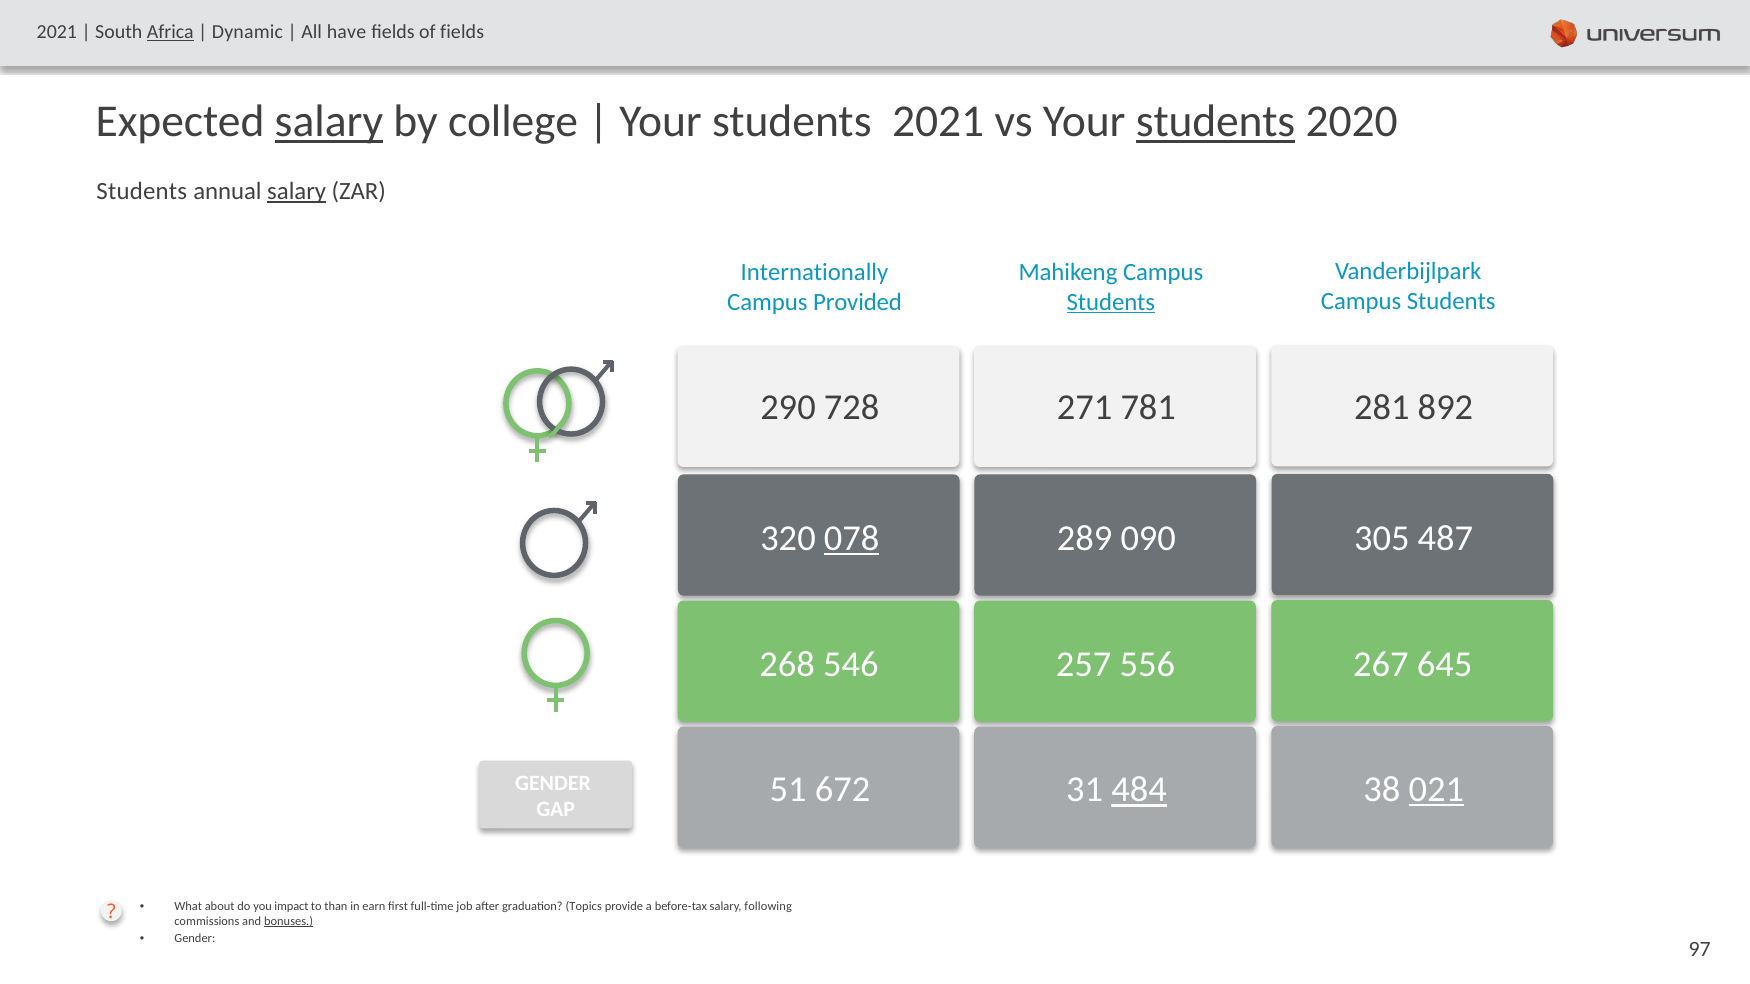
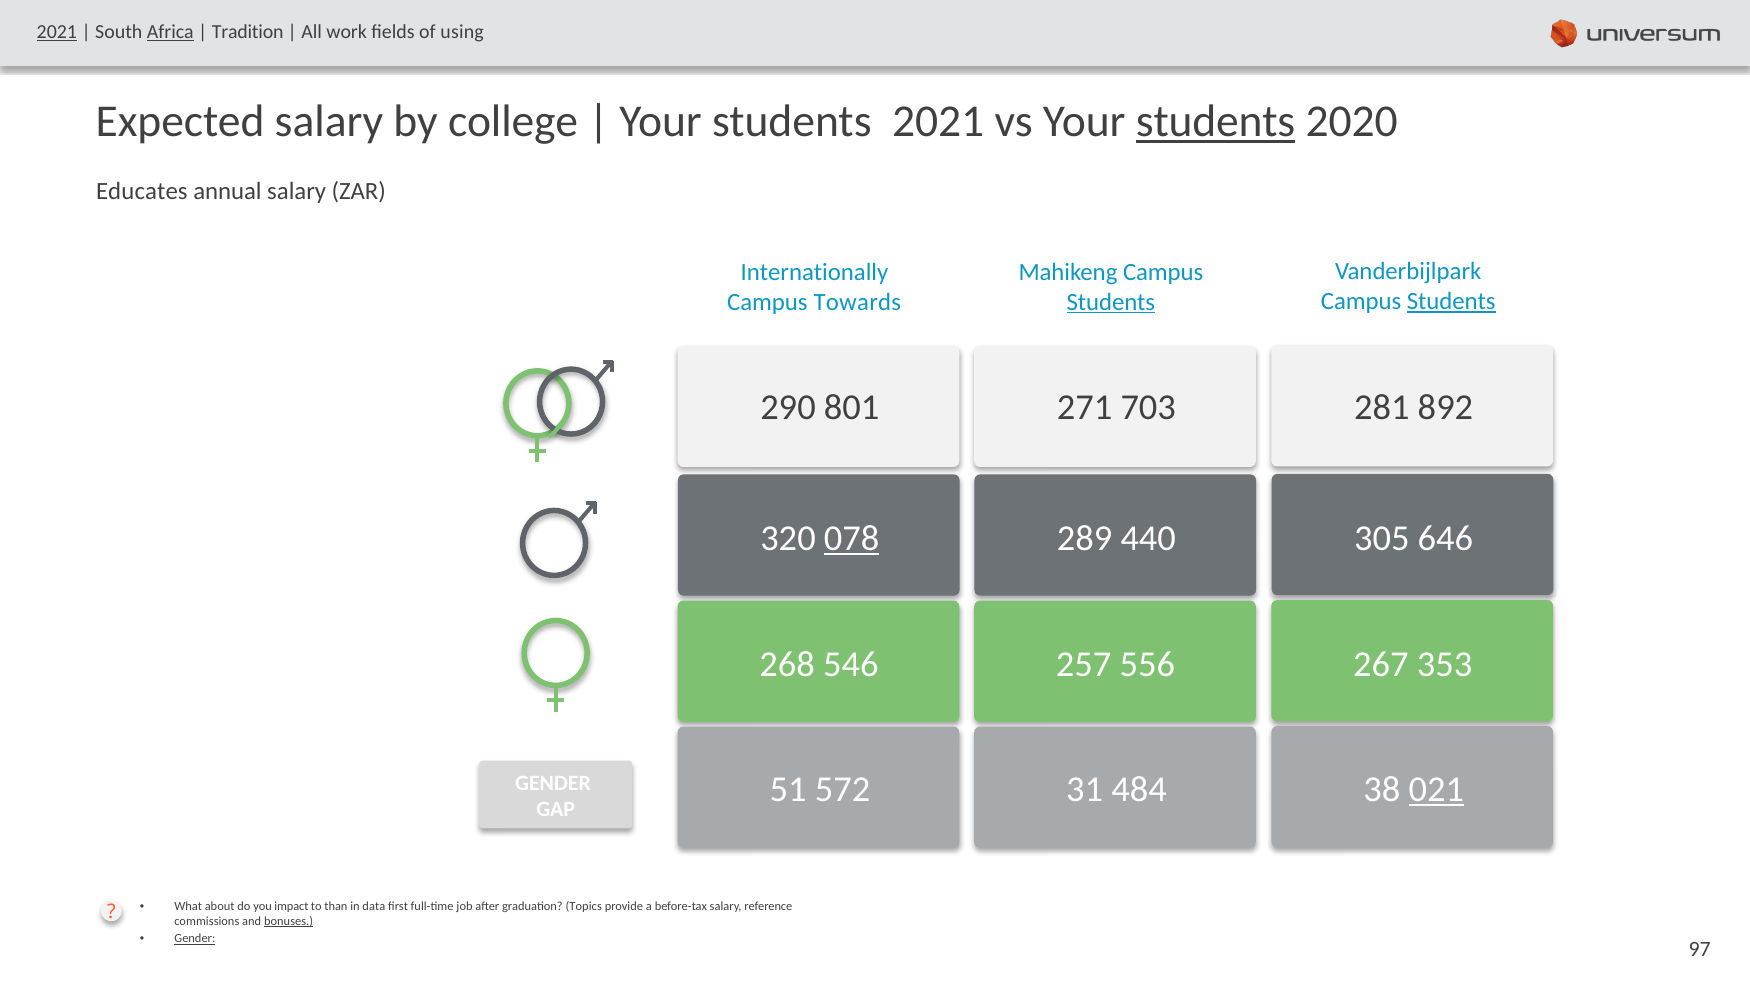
2021 at (57, 32) underline: none -> present
Dynamic: Dynamic -> Tradition
have: have -> work
of fields: fields -> using
salary at (329, 122) underline: present -> none
Students at (142, 191): Students -> Educates
salary at (297, 191) underline: present -> none
Students at (1451, 301) underline: none -> present
Provided: Provided -> Towards
728: 728 -> 801
781: 781 -> 703
487: 487 -> 646
090: 090 -> 440
645: 645 -> 353
672: 672 -> 572
484 underline: present -> none
earn: earn -> data
following: following -> reference
Gender at (195, 939) underline: none -> present
